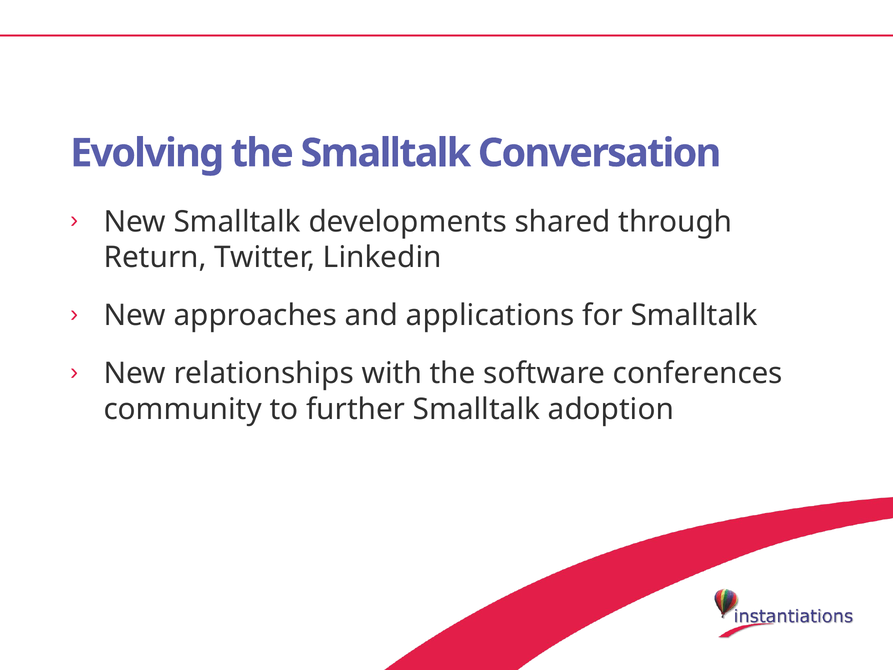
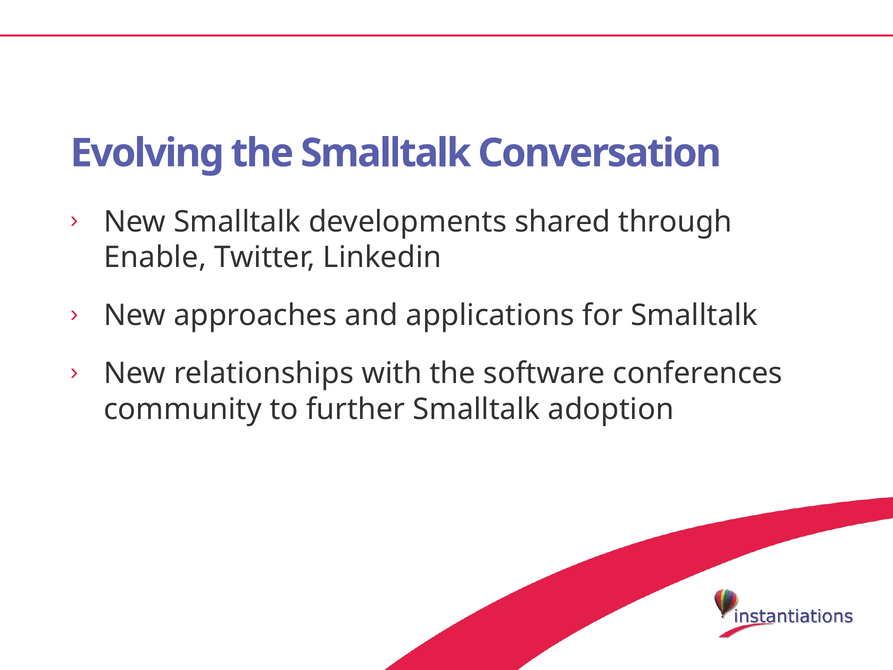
Return: Return -> Enable
